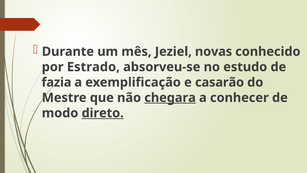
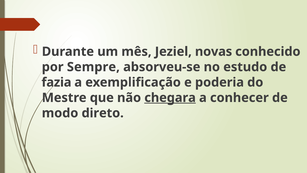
Estrado: Estrado -> Sempre
casarão: casarão -> poderia
direto underline: present -> none
